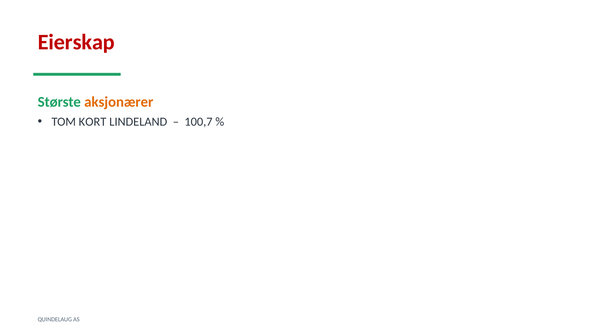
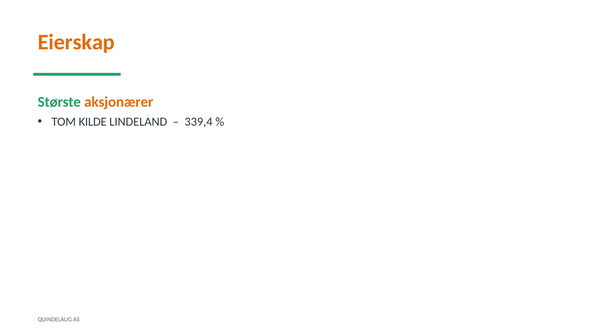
Eierskap colour: red -> orange
KORT: KORT -> KILDE
100,7: 100,7 -> 339,4
